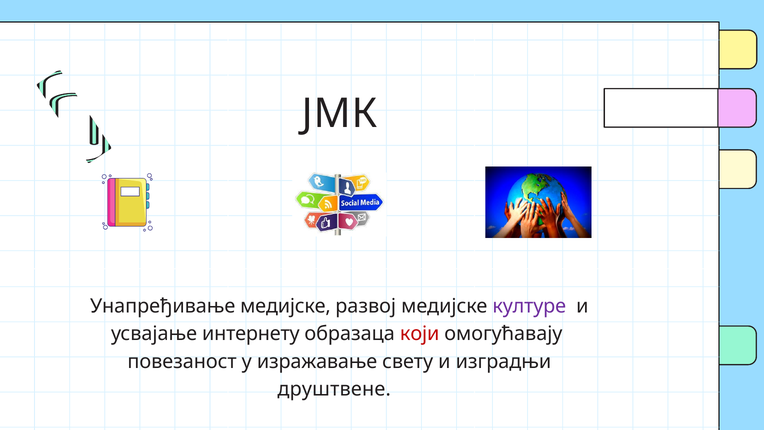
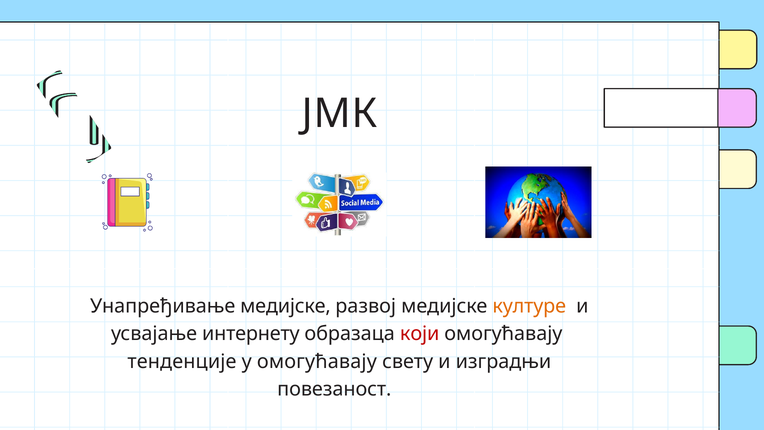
културе colour: purple -> orange
повезаност: повезаност -> тенденције
у изражавање: изражавање -> омогућавају
друштвене: друштвене -> повезаност
